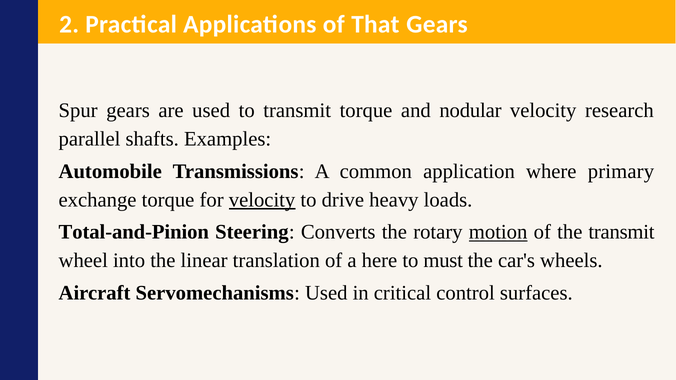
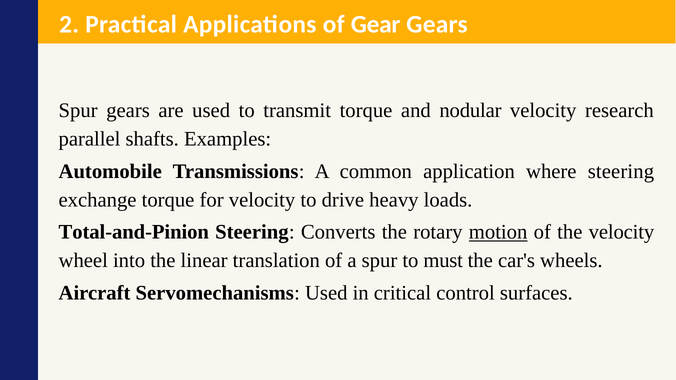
That: That -> Gear
where primary: primary -> steering
velocity at (262, 200) underline: present -> none
the transmit: transmit -> velocity
a here: here -> spur
